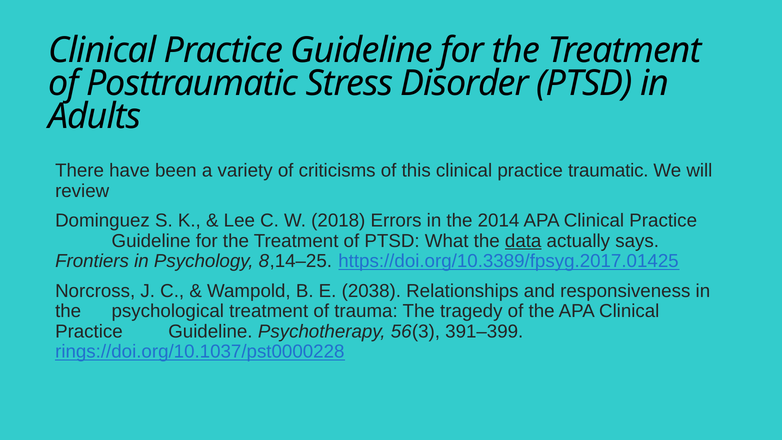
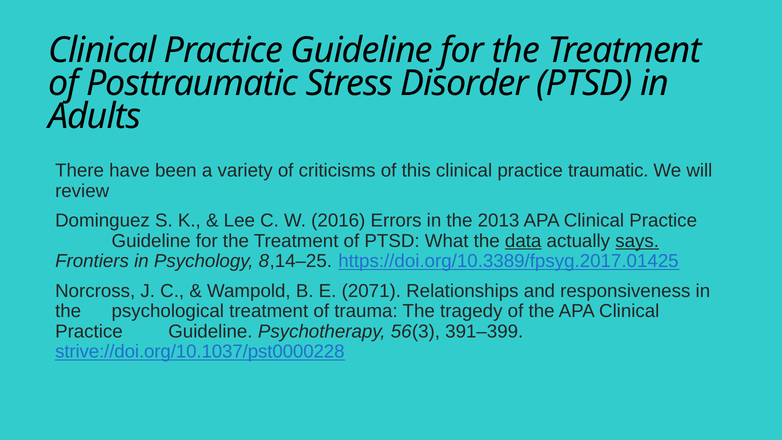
2018: 2018 -> 2016
2014: 2014 -> 2013
says underline: none -> present
2038: 2038 -> 2071
rings://doi.org/10.1037/pst0000228: rings://doi.org/10.1037/pst0000228 -> strive://doi.org/10.1037/pst0000228
